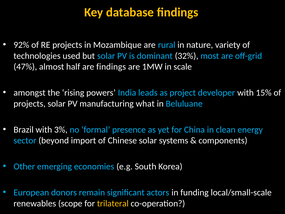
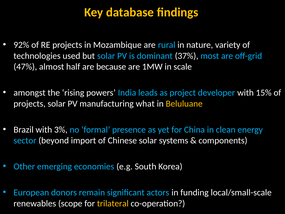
32%: 32% -> 37%
are findings: findings -> because
Beluluane colour: light blue -> yellow
